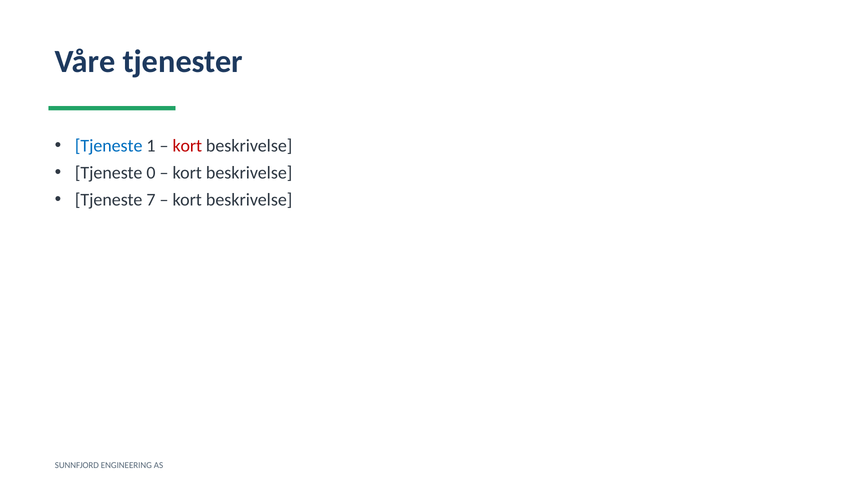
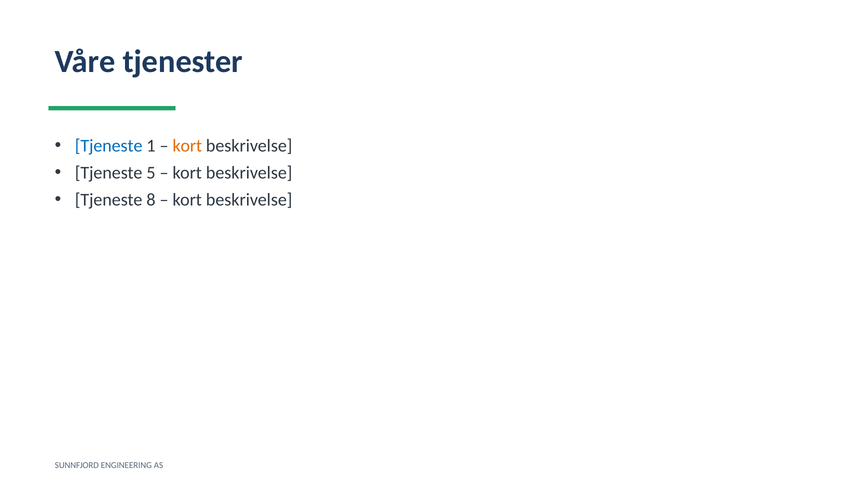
kort at (187, 146) colour: red -> orange
0: 0 -> 5
7: 7 -> 8
